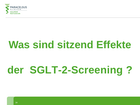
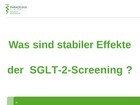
sitzend: sitzend -> stabiler
